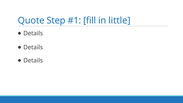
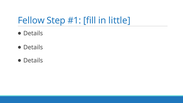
Quote: Quote -> Fellow
